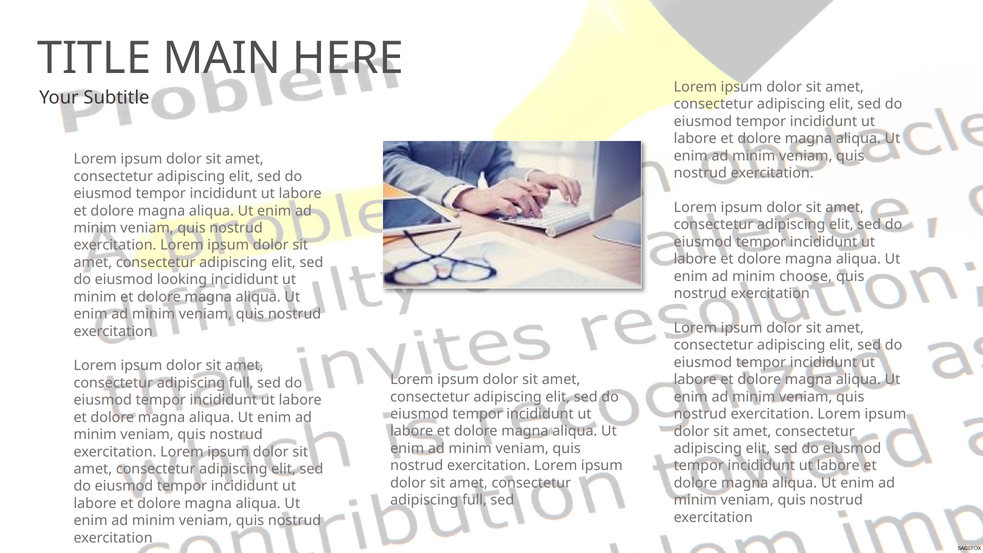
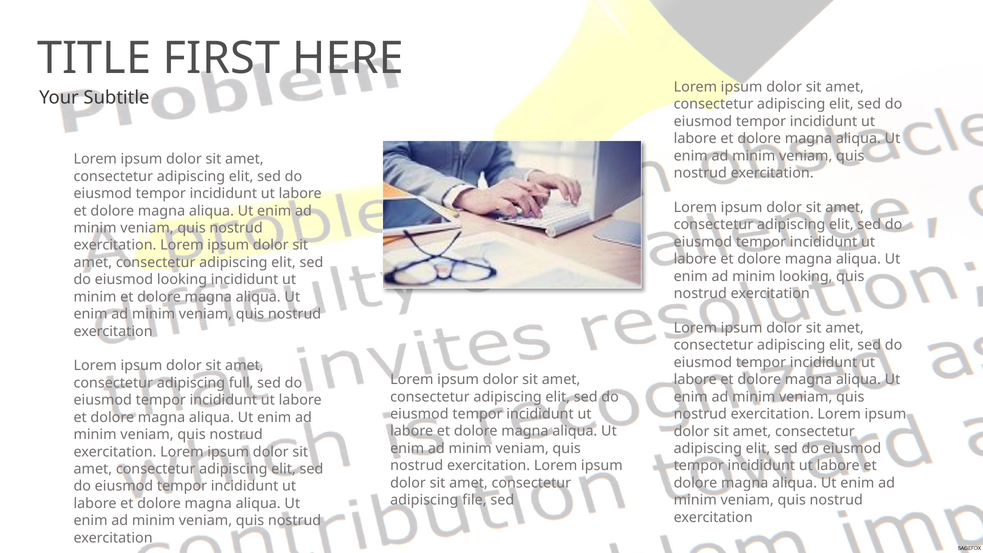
MAIN: MAIN -> FIRST
minim choose: choose -> looking
full at (474, 500): full -> file
